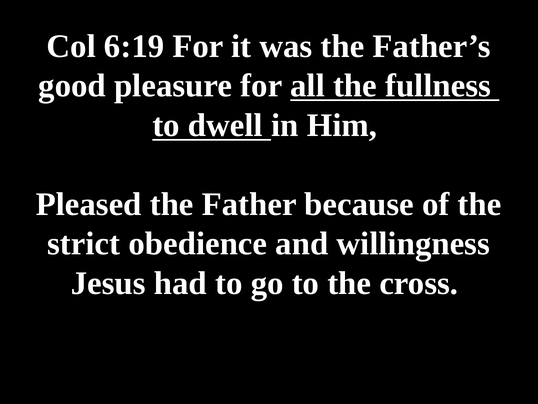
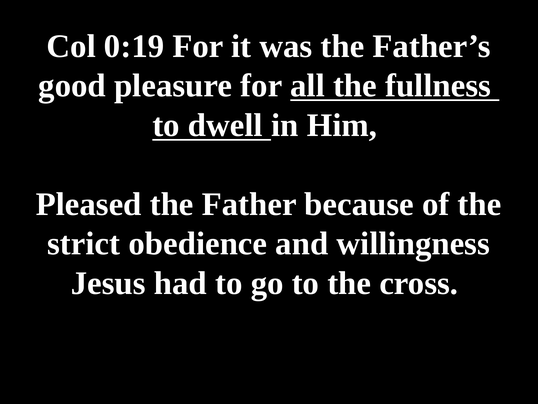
6:19: 6:19 -> 0:19
